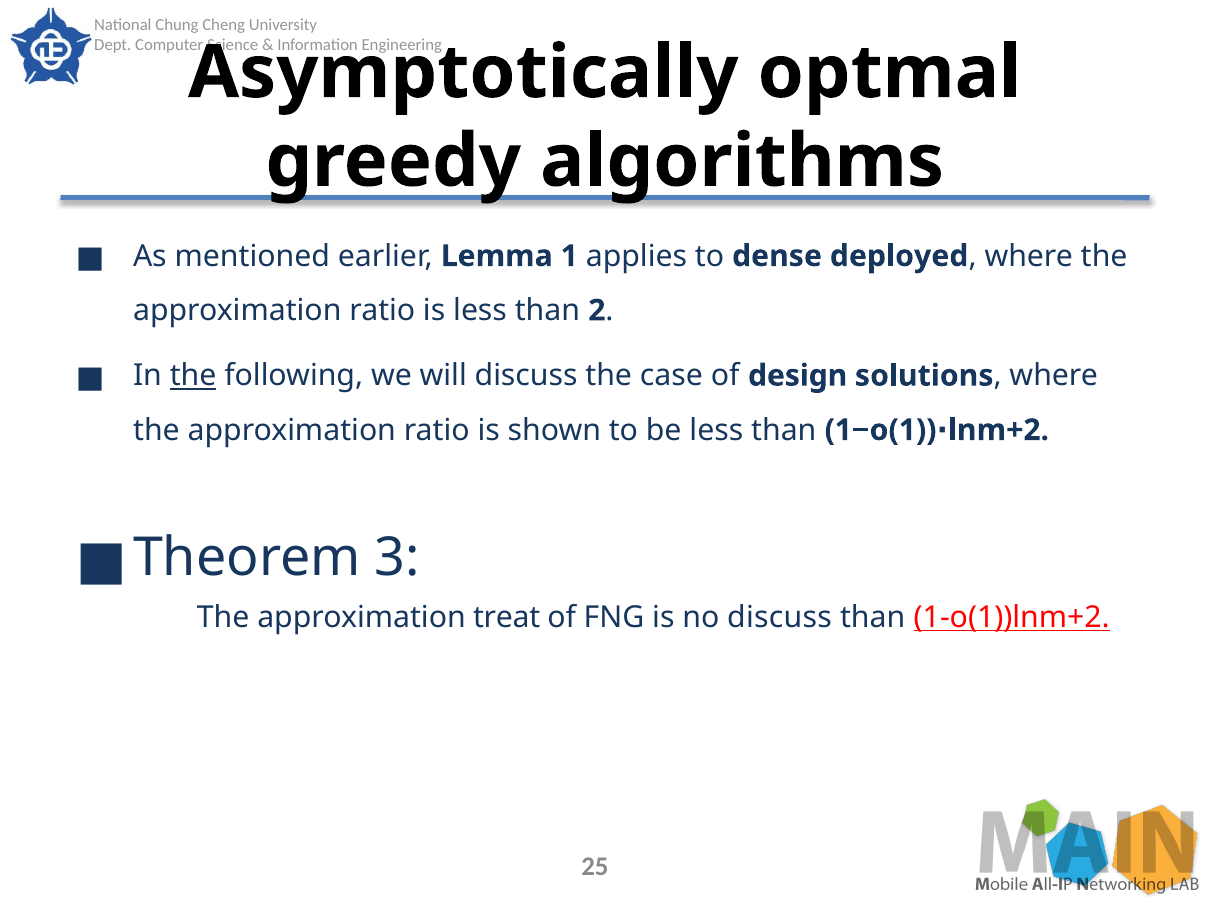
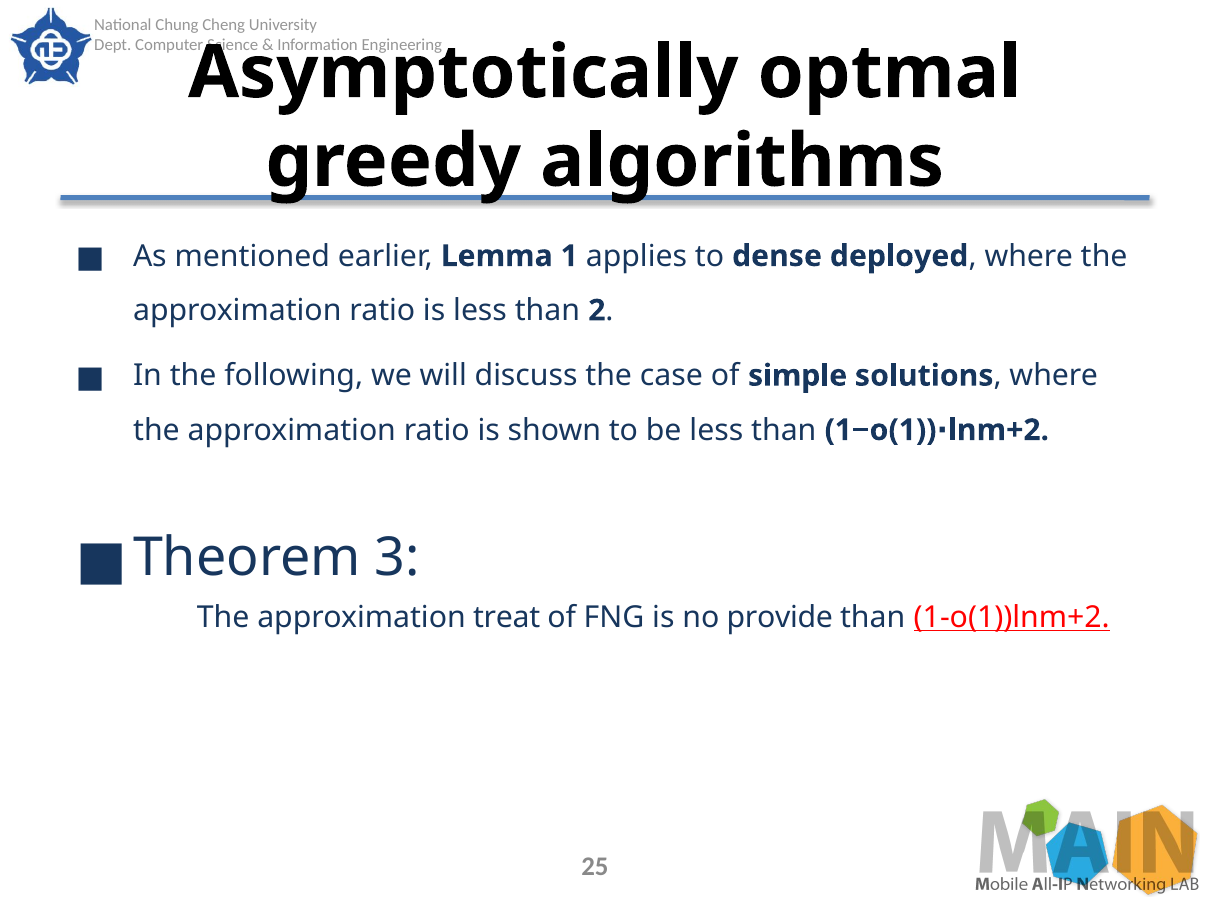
the at (193, 376) underline: present -> none
design: design -> simple
no discuss: discuss -> provide
